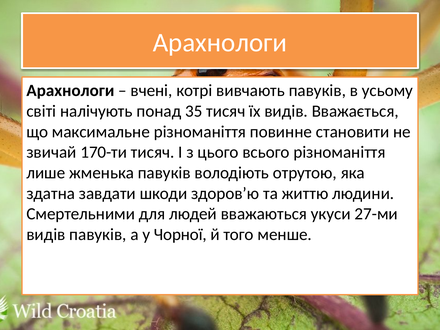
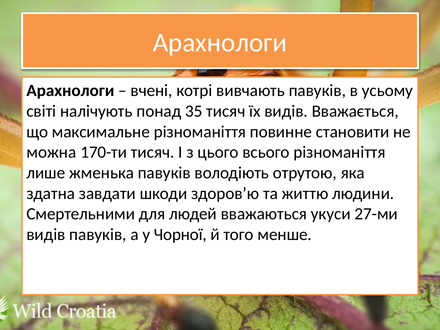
звичай: звичай -> можна
